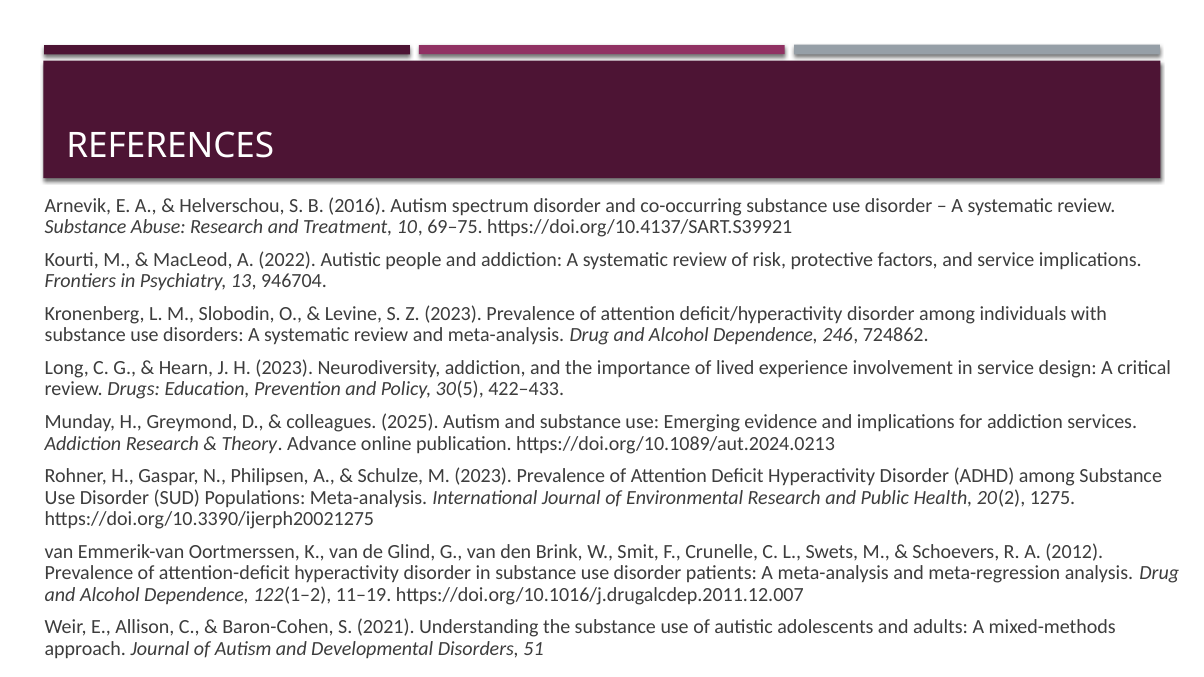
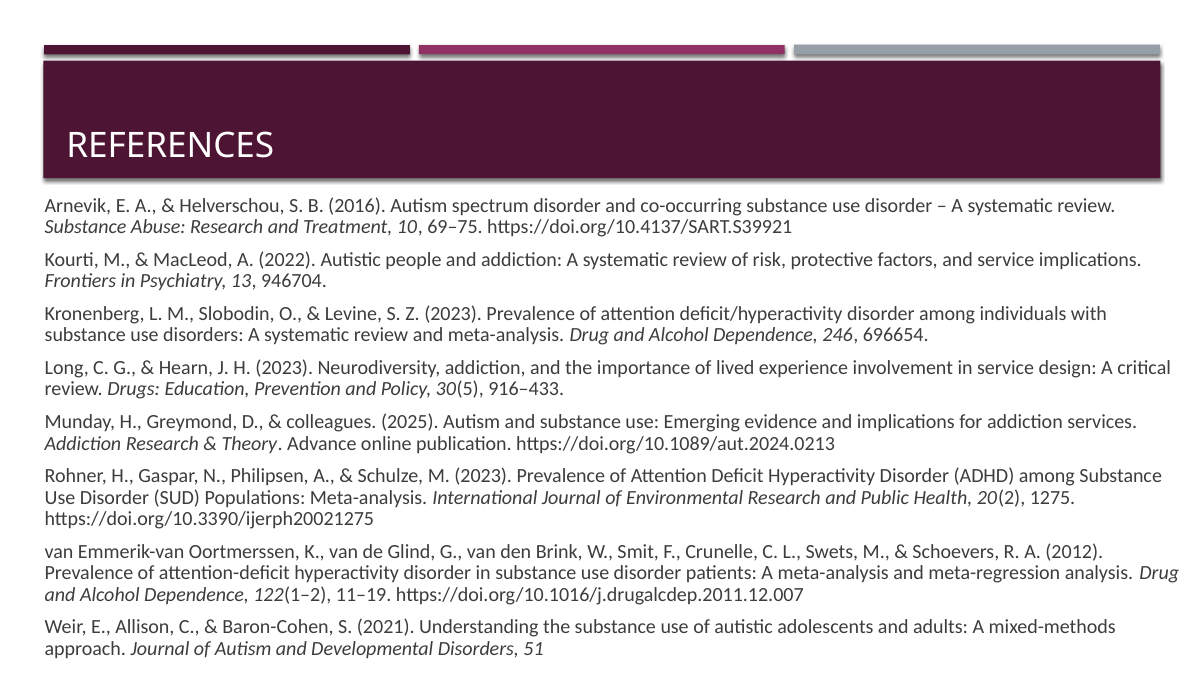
724862: 724862 -> 696654
422–433: 422–433 -> 916–433
